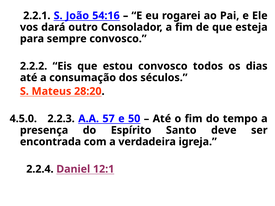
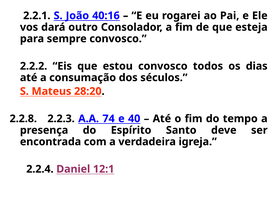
54:16: 54:16 -> 40:16
4.5.0: 4.5.0 -> 2.2.8
57: 57 -> 74
50: 50 -> 40
